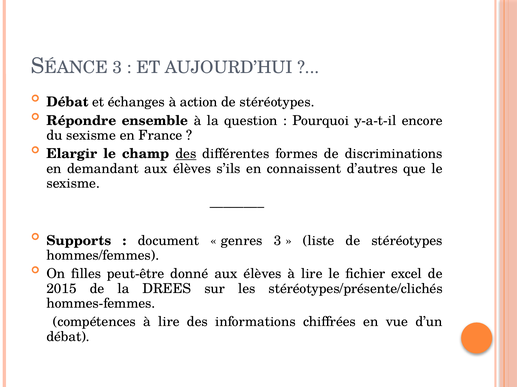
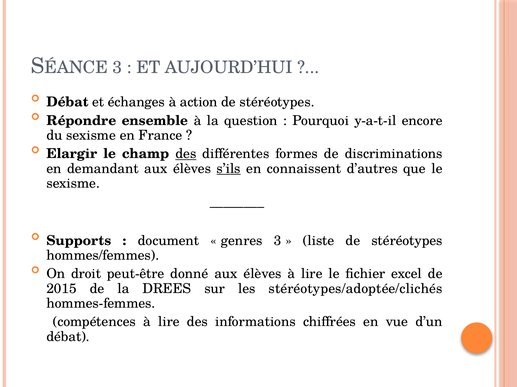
s’ils underline: none -> present
filles: filles -> droit
stéréotypes/présente/clichés: stéréotypes/présente/clichés -> stéréotypes/adoptée/clichés
